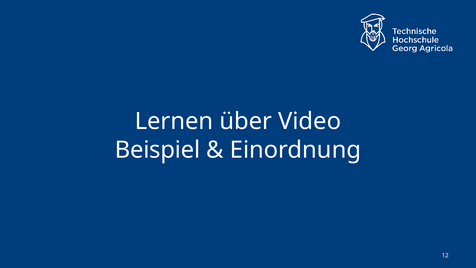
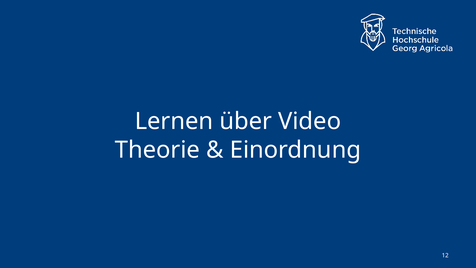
Beispiel: Beispiel -> Theorie
